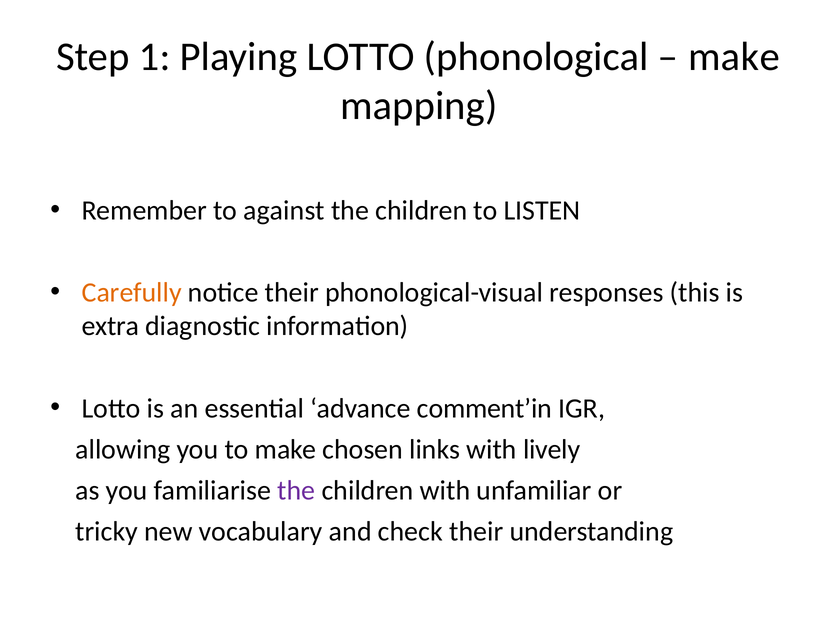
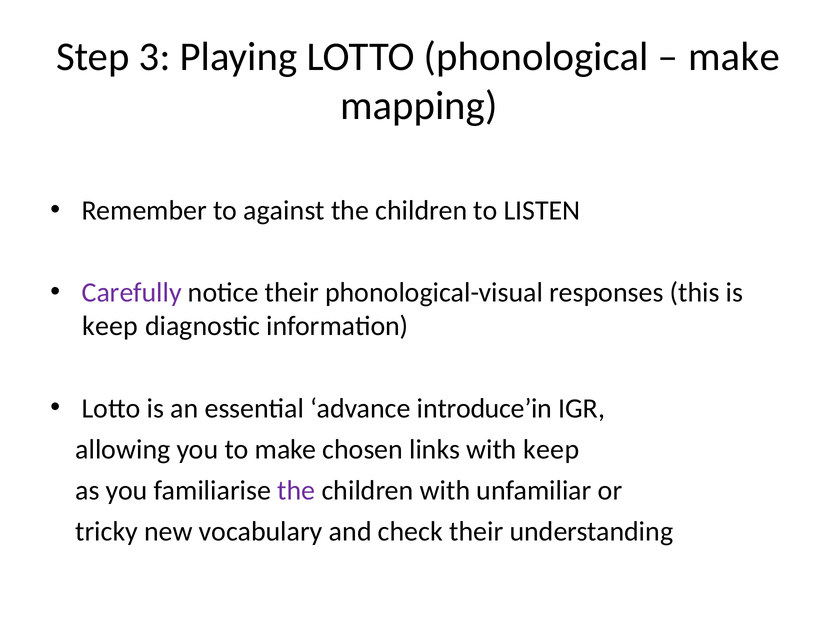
1: 1 -> 3
Carefully colour: orange -> purple
extra at (110, 326): extra -> keep
comment’in: comment’in -> introduce’in
with lively: lively -> keep
